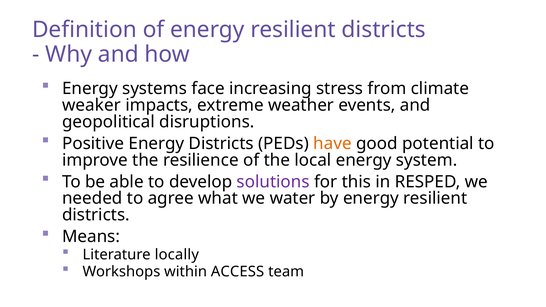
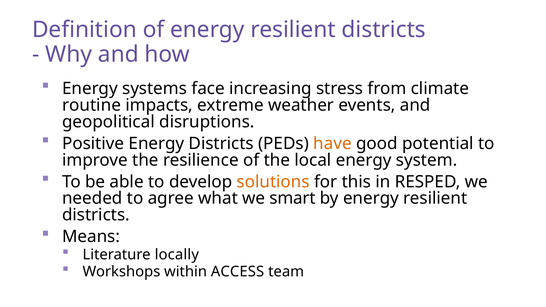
weaker: weaker -> routine
solutions colour: purple -> orange
water: water -> smart
